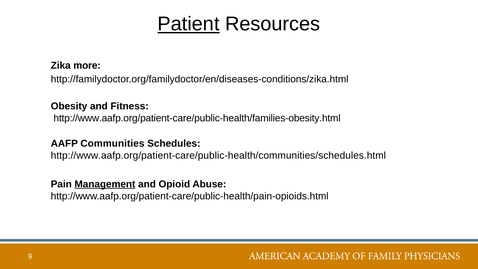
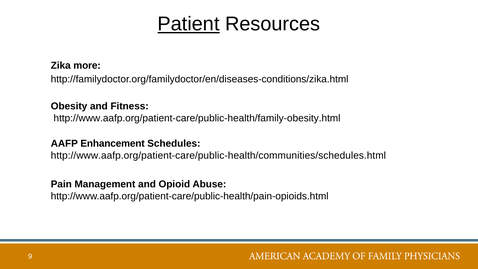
http://www.aafp.org/patient-care/public-health/families-obesity.html: http://www.aafp.org/patient-care/public-health/families-obesity.html -> http://www.aafp.org/patient-care/public-health/family-obesity.html
Communities: Communities -> Enhancement
Management underline: present -> none
